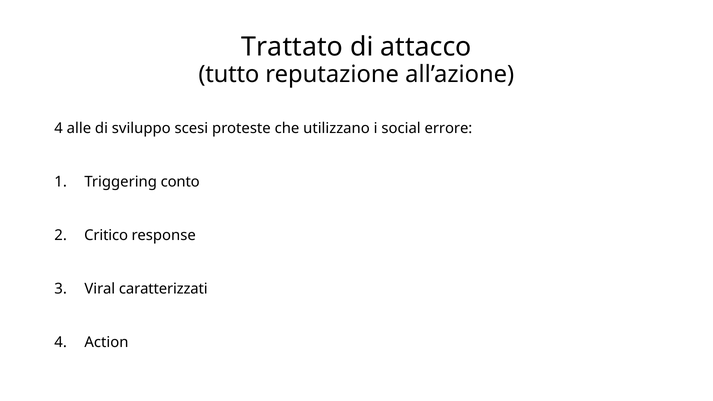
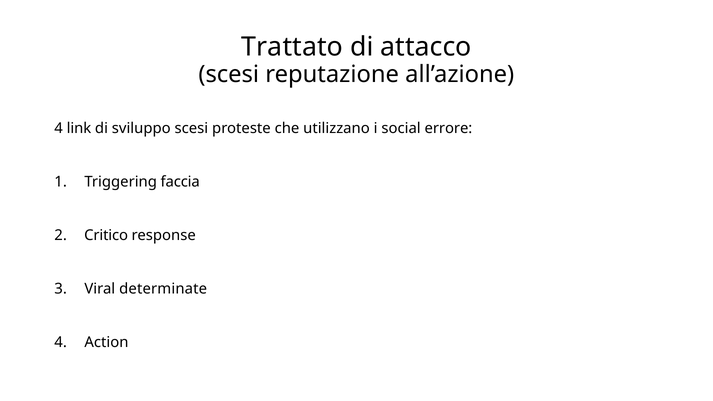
tutto at (229, 74): tutto -> scesi
alle: alle -> link
conto: conto -> faccia
caratterizzati: caratterizzati -> determinate
